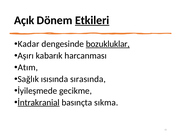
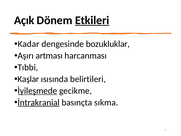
bozukluklar underline: present -> none
kabarık: kabarık -> artması
Atım: Atım -> Tıbbi
Sağlık: Sağlık -> Kaşlar
sırasında: sırasında -> belirtileri
İyileşmede underline: none -> present
